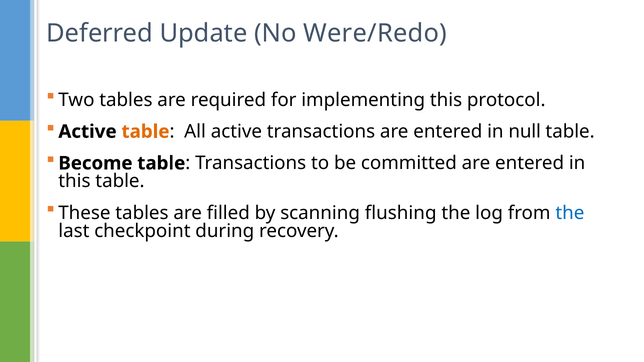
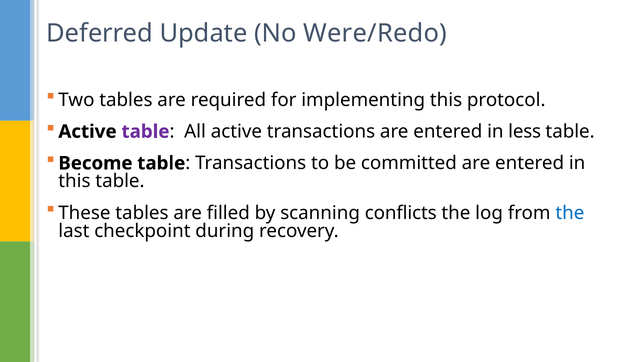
table at (145, 132) colour: orange -> purple
null: null -> less
flushing: flushing -> conflicts
